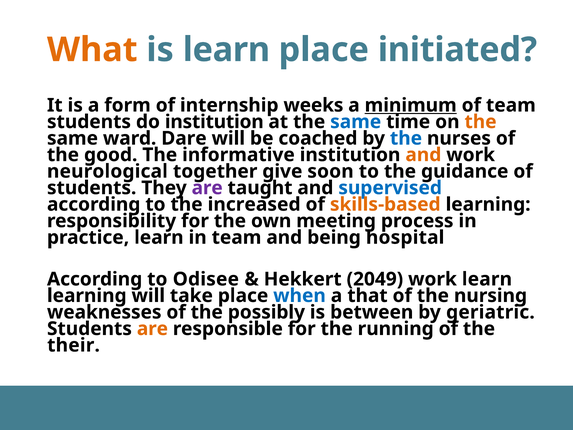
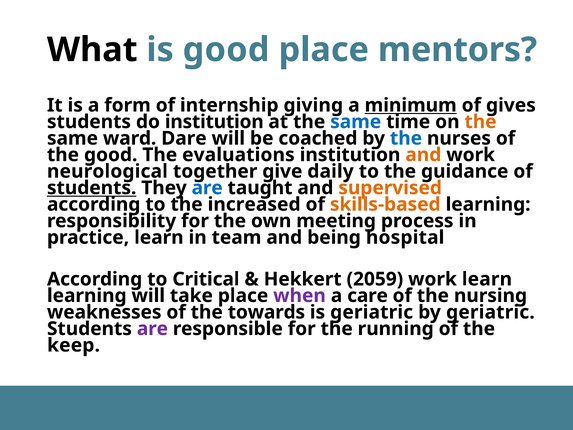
What colour: orange -> black
is learn: learn -> good
initiated: initiated -> mentors
weeks: weeks -> giving
of team: team -> gives
informative: informative -> evaluations
soon: soon -> daily
students at (92, 188) underline: none -> present
are at (207, 188) colour: purple -> blue
supervised colour: blue -> orange
Odisee: Odisee -> Critical
2049: 2049 -> 2059
when colour: blue -> purple
that: that -> care
possibly: possibly -> towards
is between: between -> geriatric
are at (152, 329) colour: orange -> purple
their: their -> keep
